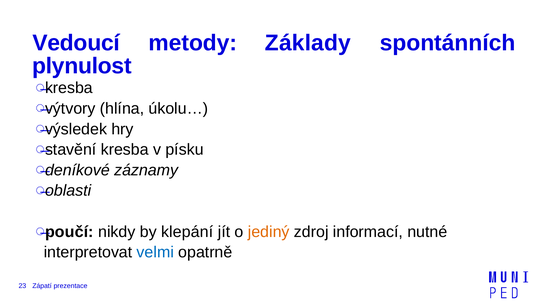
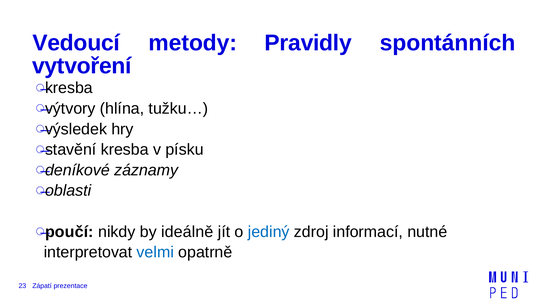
Základy: Základy -> Pravidly
plynulost: plynulost -> vytvoření
úkolu…: úkolu… -> tužku…
klepání: klepání -> ideálně
jediný colour: orange -> blue
